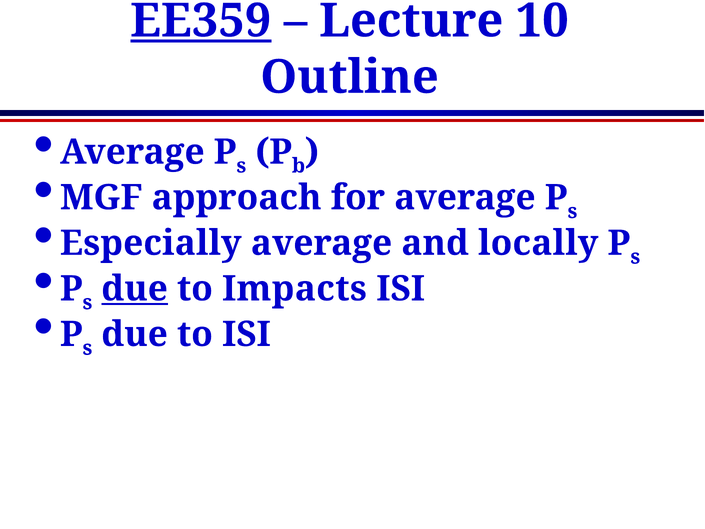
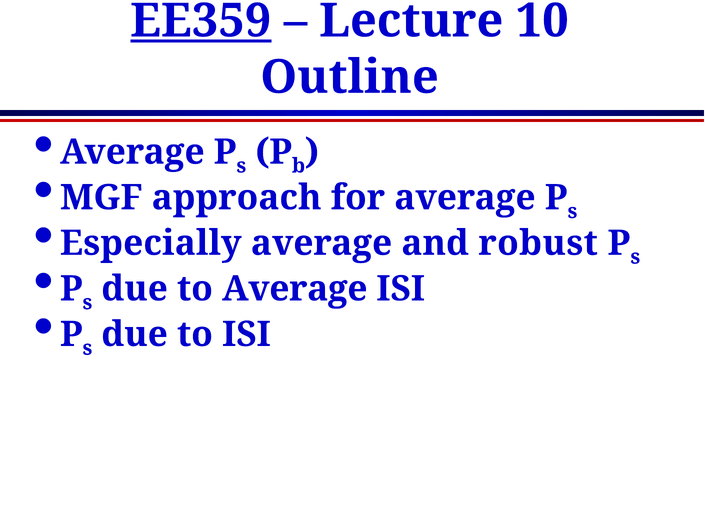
locally: locally -> robust
due at (135, 289) underline: present -> none
to Impacts: Impacts -> Average
